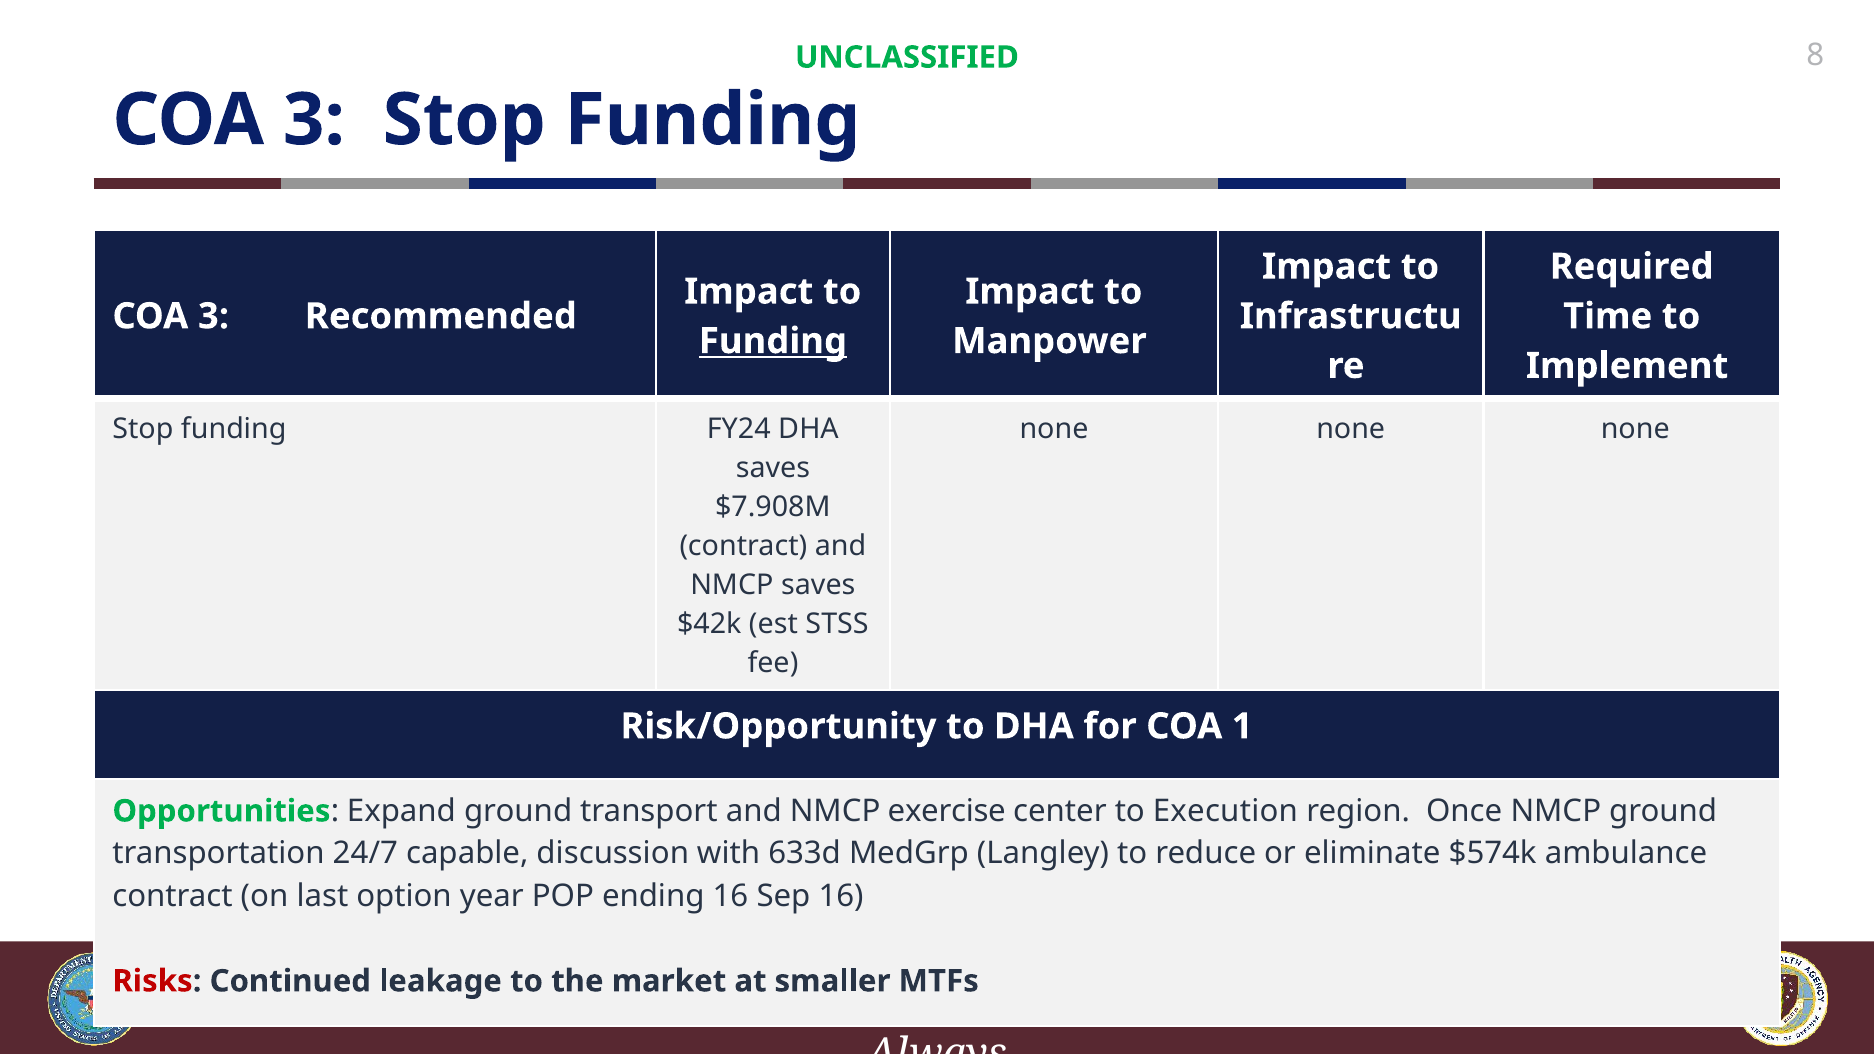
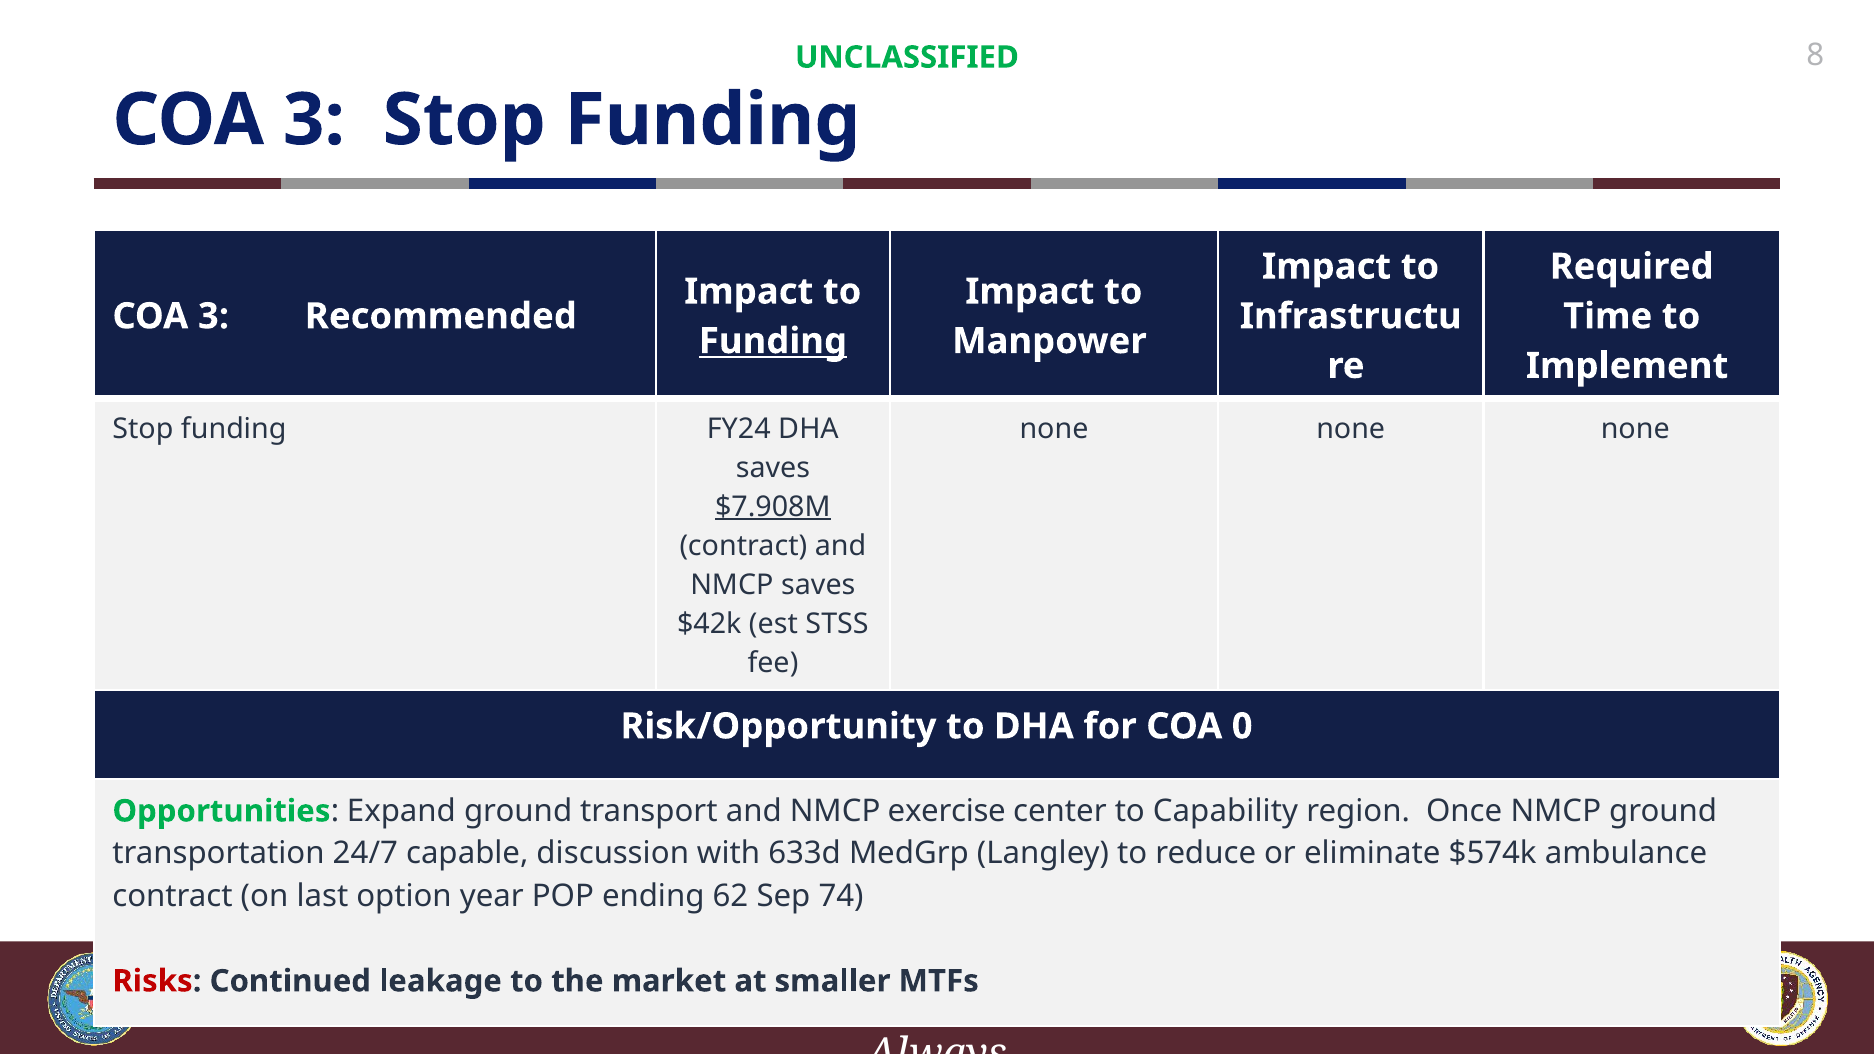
$7.908M underline: none -> present
1: 1 -> 0
Execution: Execution -> Capability
ending 16: 16 -> 62
Sep 16: 16 -> 74
